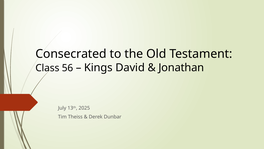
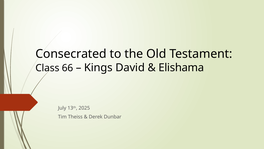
56: 56 -> 66
Jonathan: Jonathan -> Elishama
